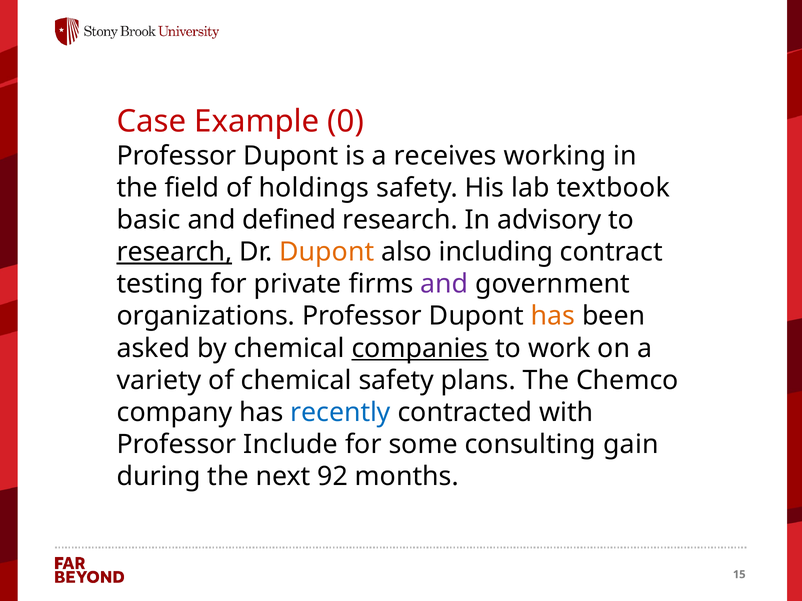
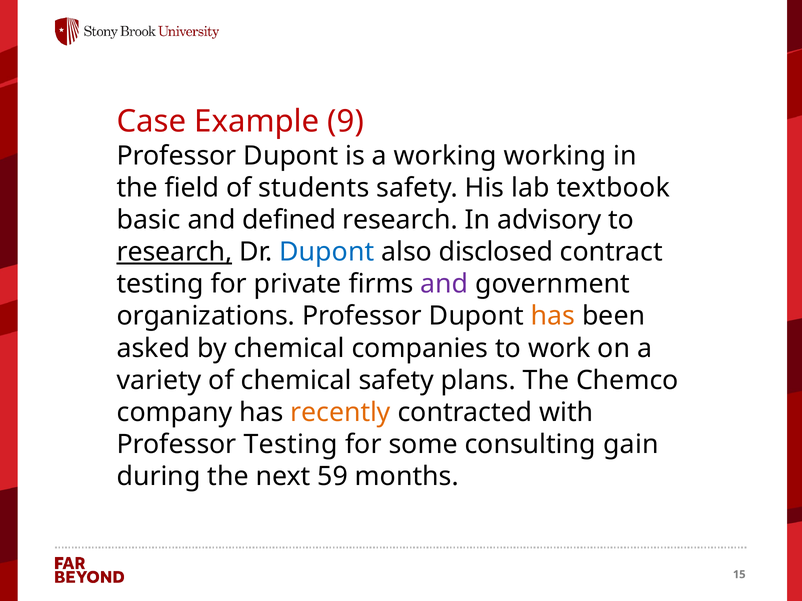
0: 0 -> 9
a receives: receives -> working
holdings: holdings -> students
Dupont at (327, 252) colour: orange -> blue
including: including -> disclosed
companies underline: present -> none
recently colour: blue -> orange
Professor Include: Include -> Testing
92: 92 -> 59
